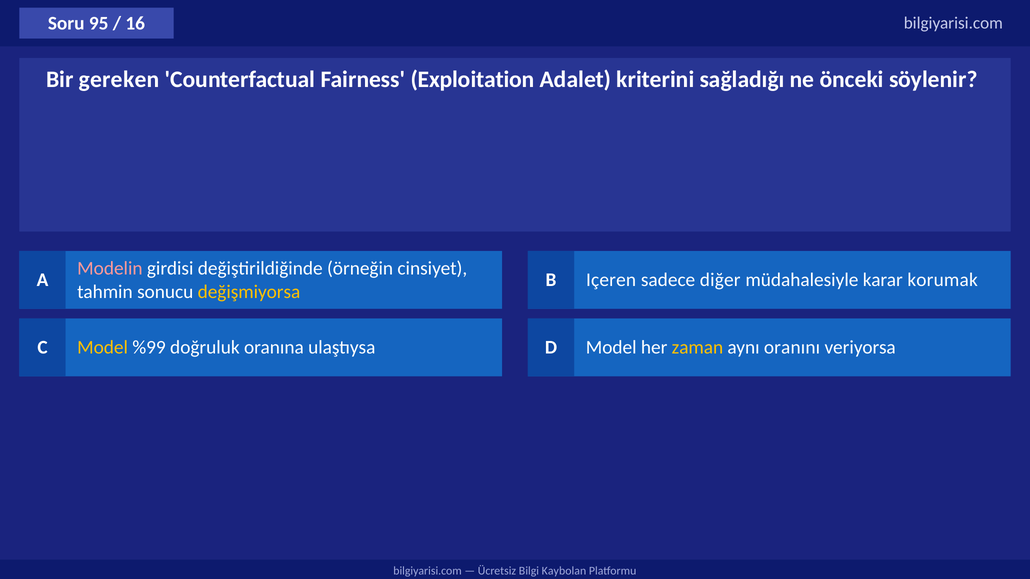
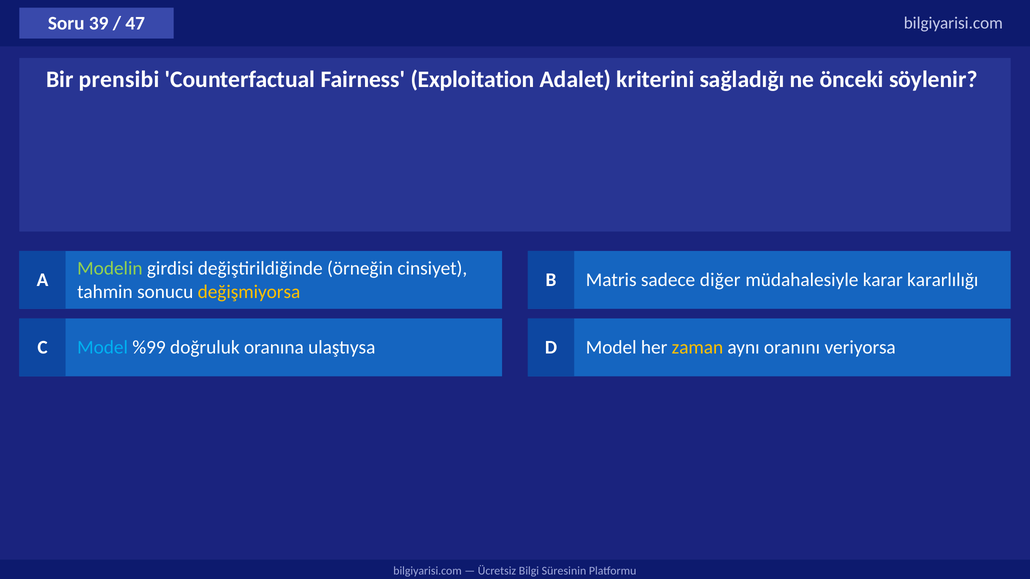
95: 95 -> 39
16: 16 -> 47
gereken: gereken -> prensibi
Modelin colour: pink -> light green
Içeren: Içeren -> Matris
korumak: korumak -> kararlılığı
Model at (103, 348) colour: yellow -> light blue
Kaybolan: Kaybolan -> Süresinin
